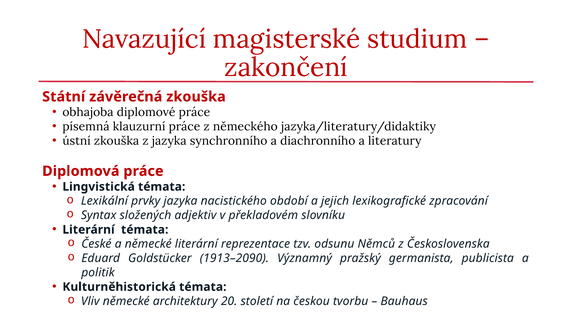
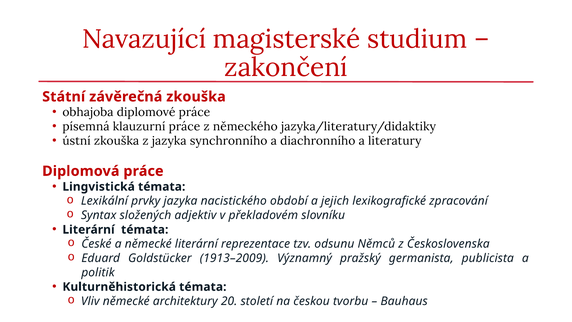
1913–2090: 1913–2090 -> 1913–2009
